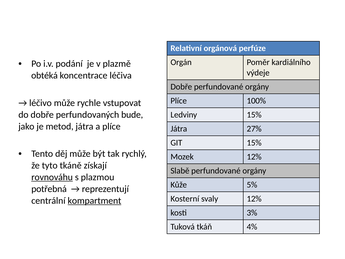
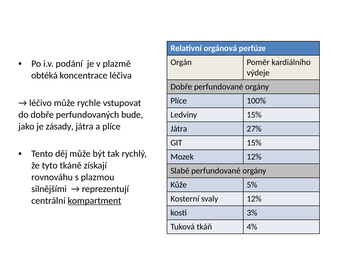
metod: metod -> zásady
rovnováhu underline: present -> none
potřebná: potřebná -> silnějšími
